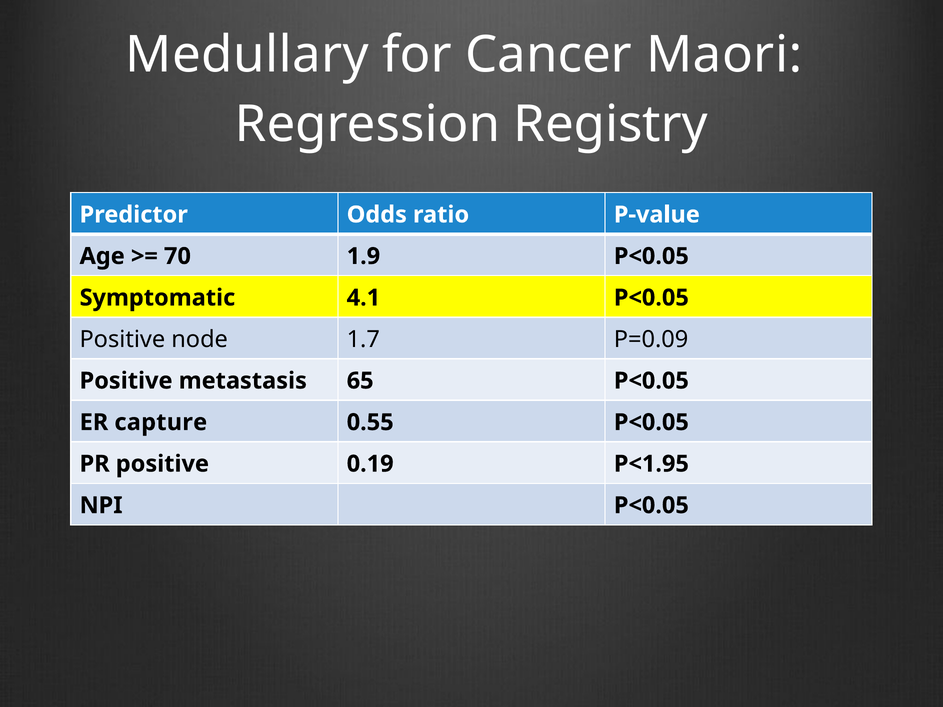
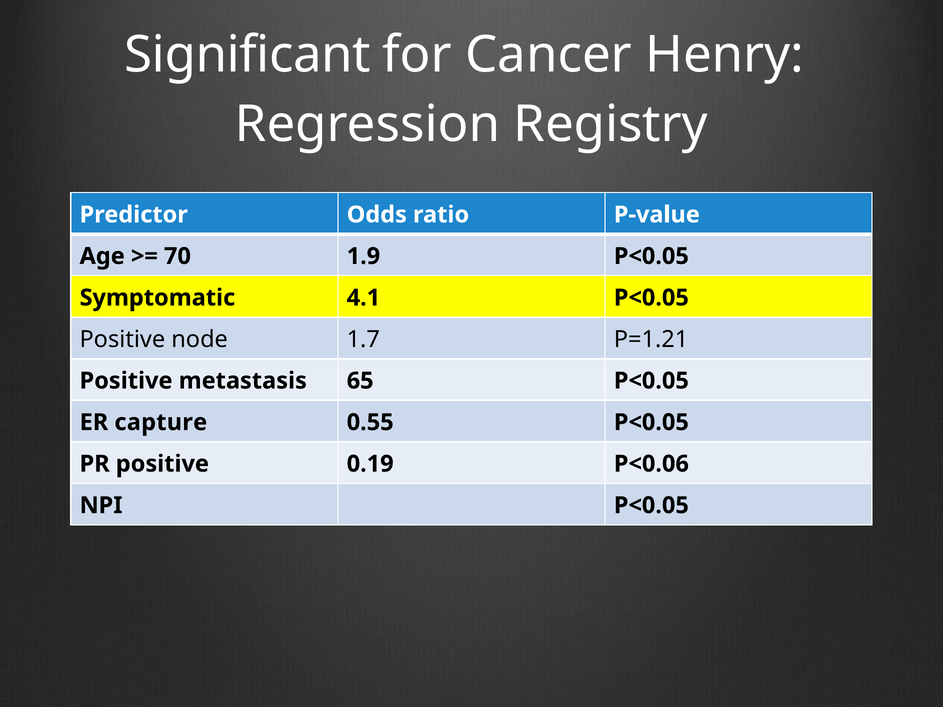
Medullary: Medullary -> Significant
Maori: Maori -> Henry
P=0.09: P=0.09 -> P=1.21
P<1.95: P<1.95 -> P<0.06
